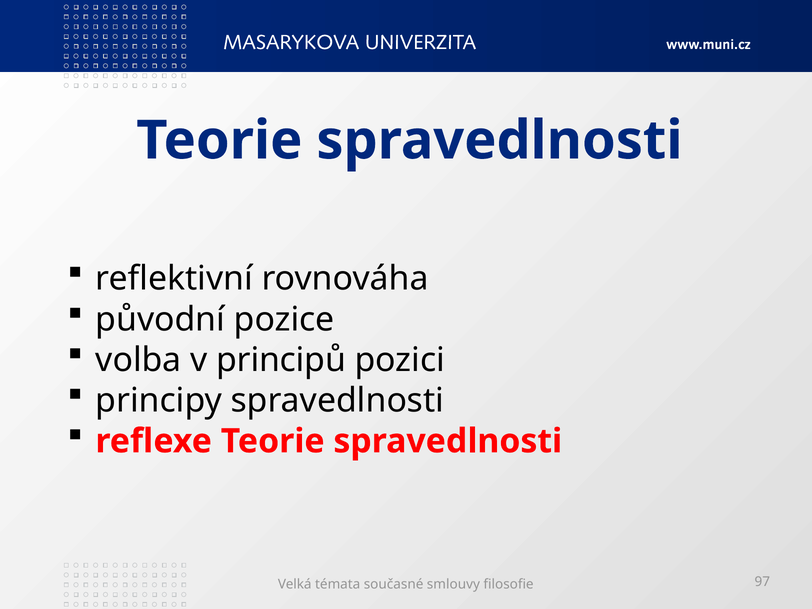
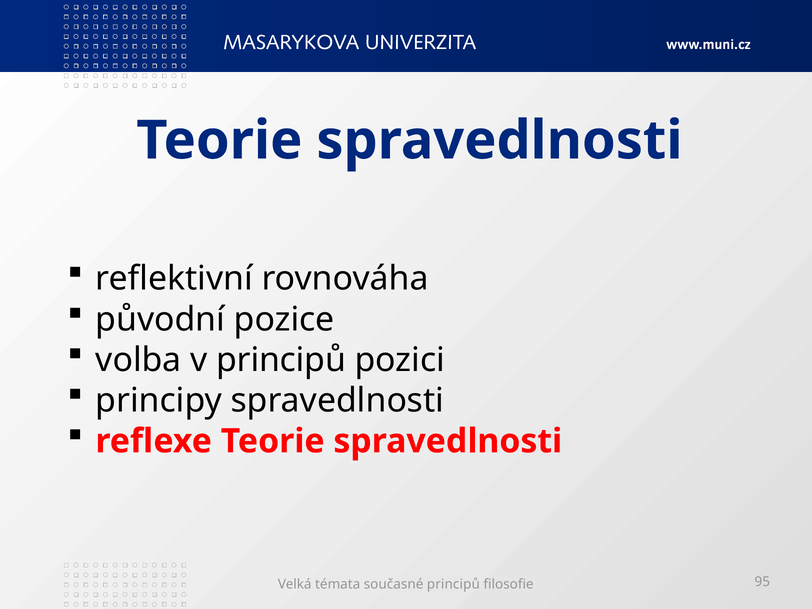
současné smlouvy: smlouvy -> principů
97: 97 -> 95
